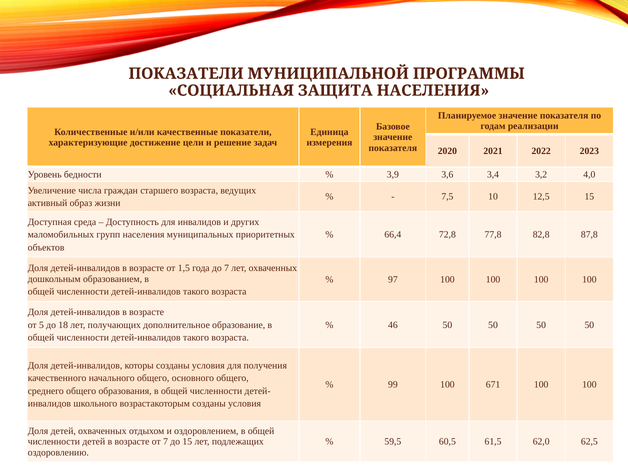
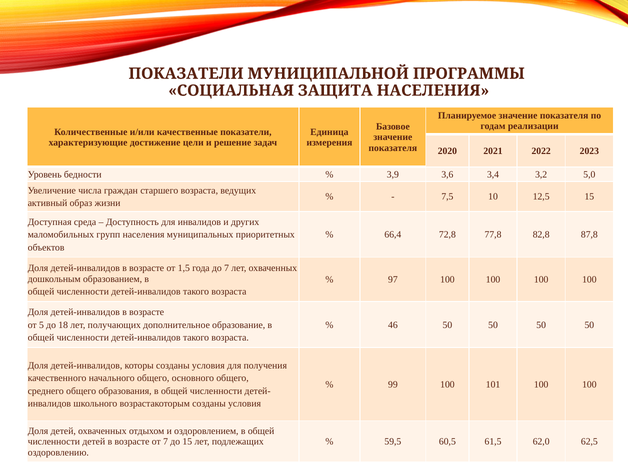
4,0: 4,0 -> 5,0
671: 671 -> 101
